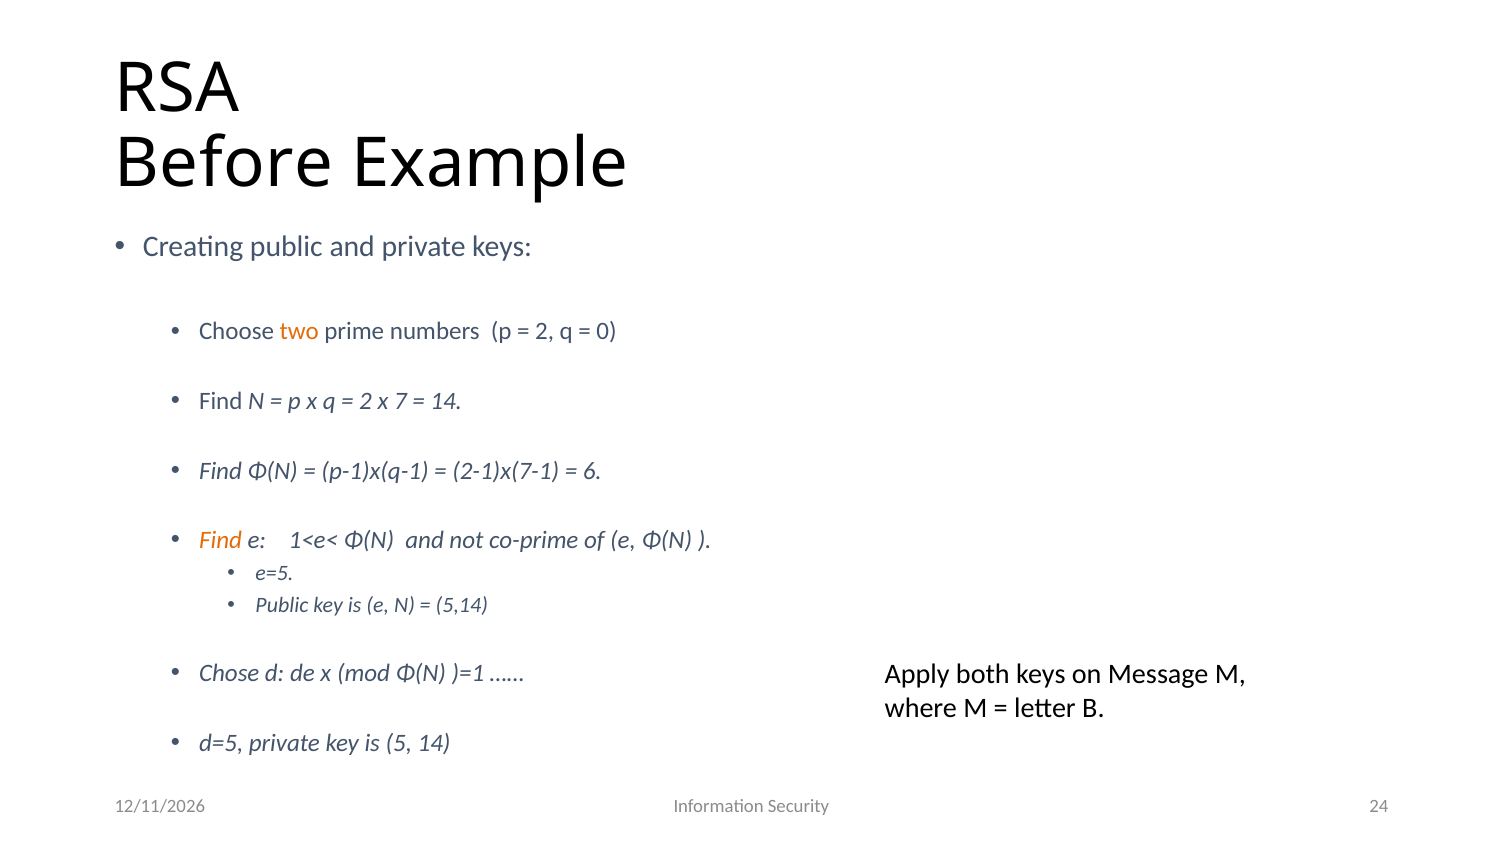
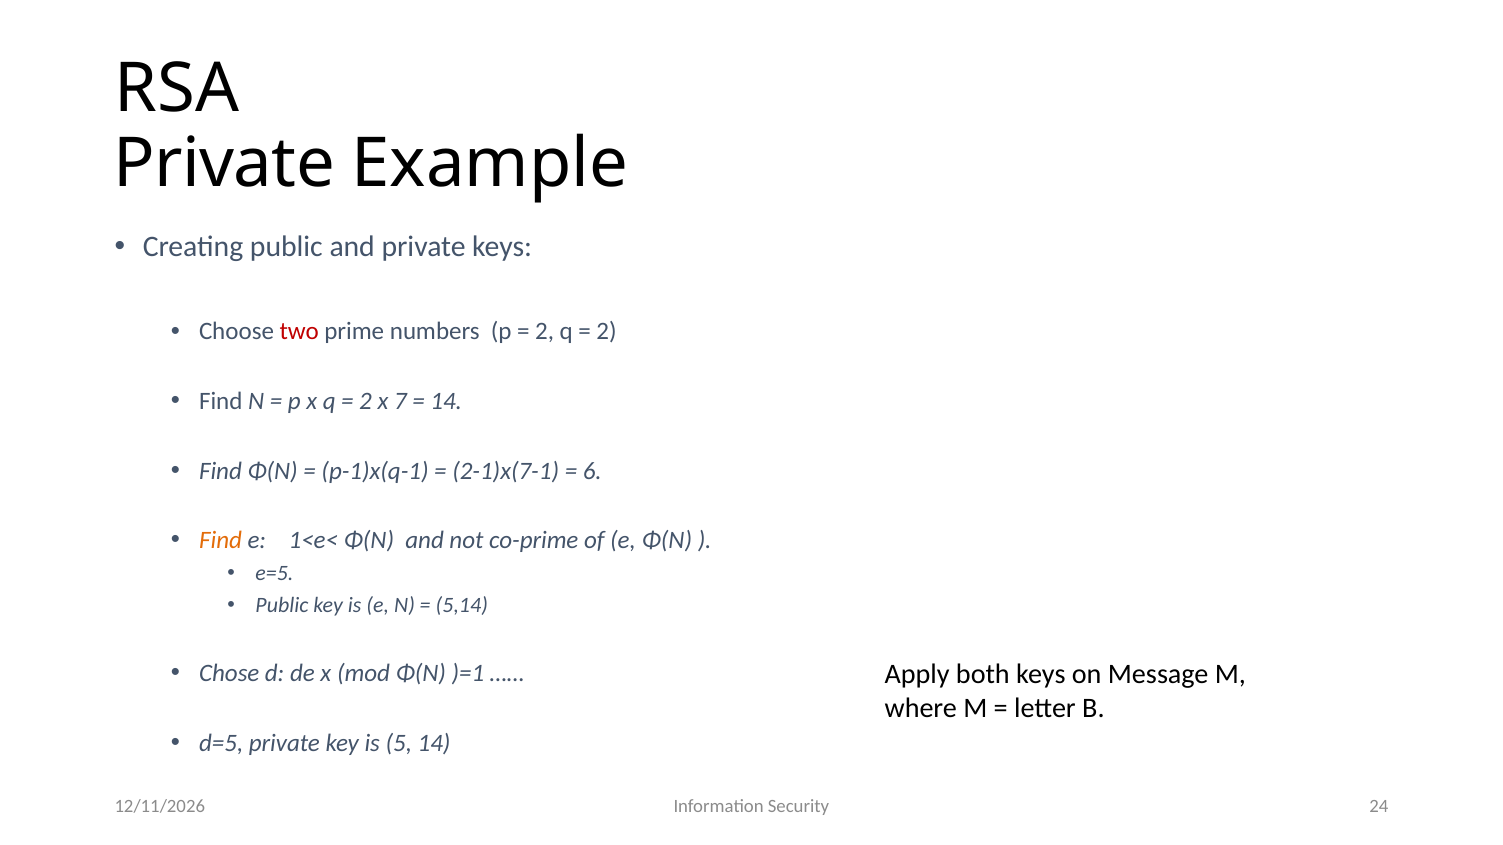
Before at (224, 163): Before -> Private
two colour: orange -> red
0 at (607, 332): 0 -> 2
